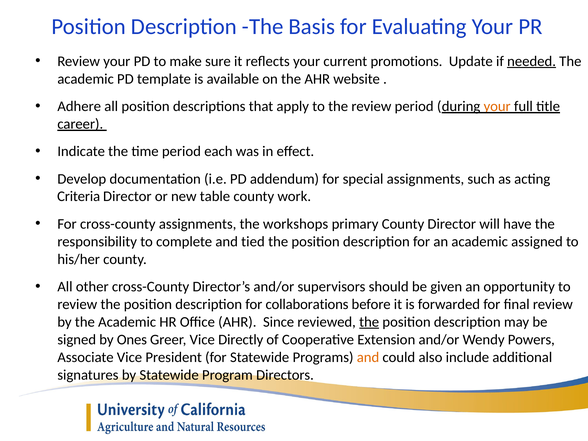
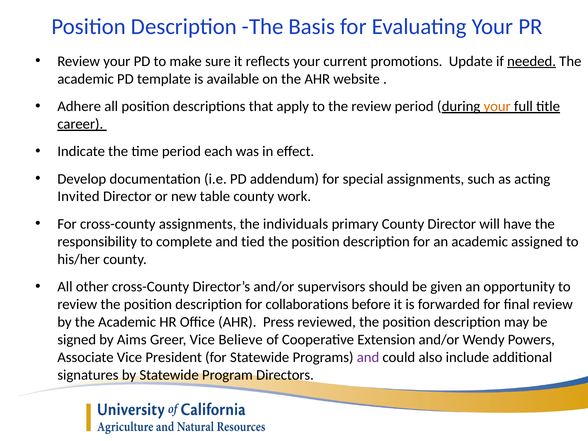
Criteria: Criteria -> Invited
workshops: workshops -> individuals
Since: Since -> Press
the at (369, 322) underline: present -> none
Ones: Ones -> Aims
Directly: Directly -> Believe
and at (368, 357) colour: orange -> purple
